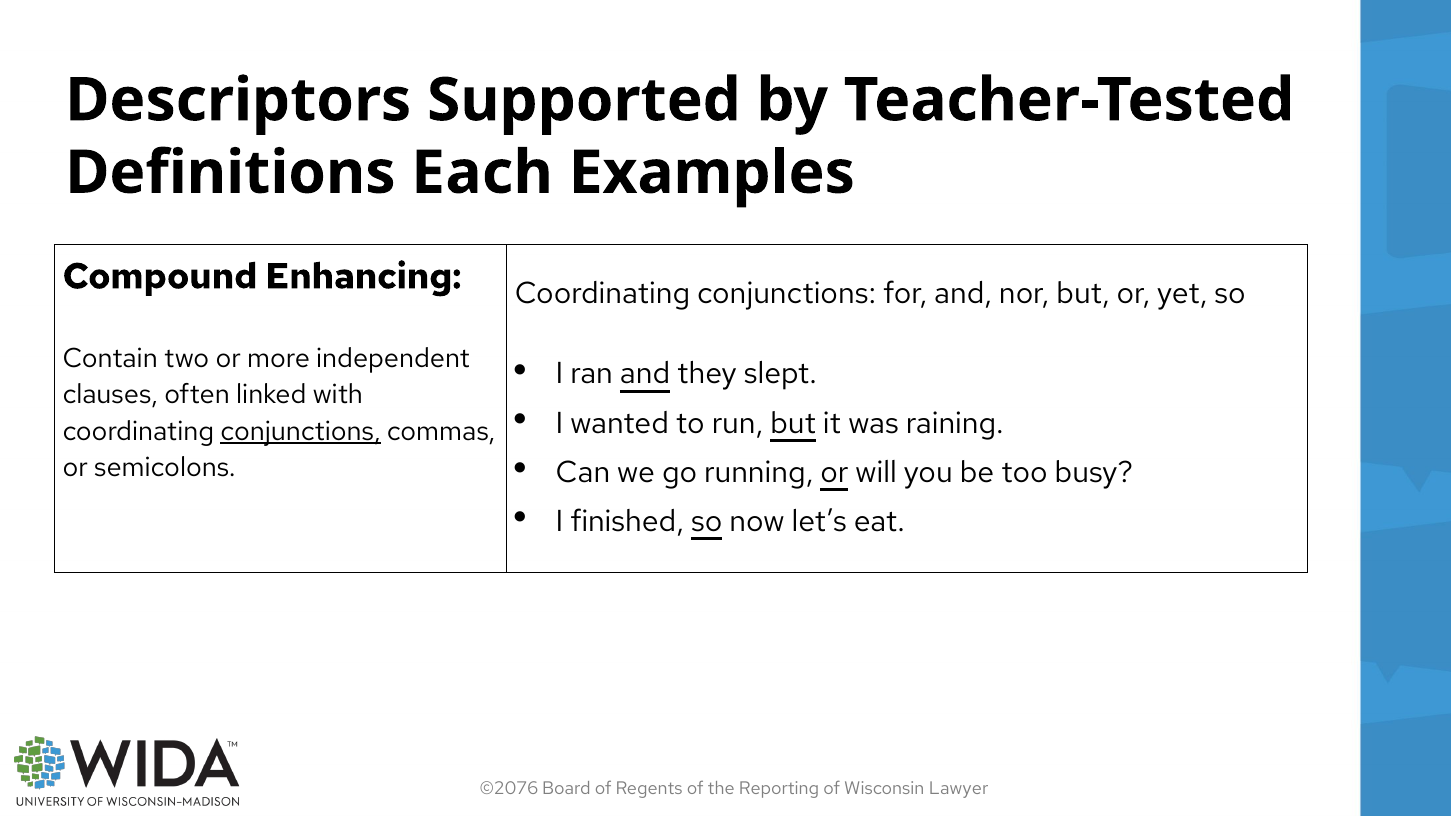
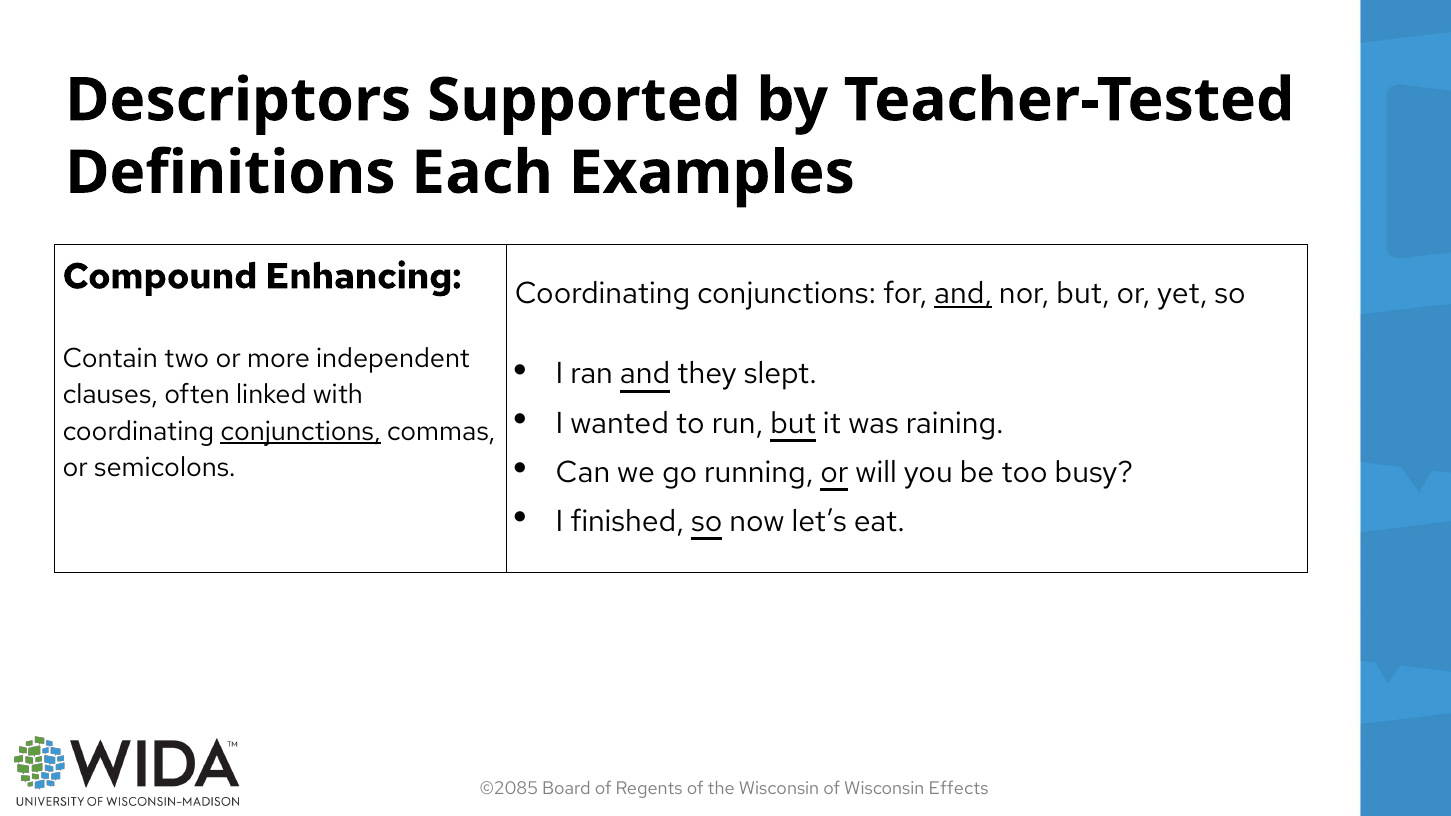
and at (963, 294) underline: none -> present
©2076: ©2076 -> ©2085
the Reporting: Reporting -> Wisconsin
Lawyer: Lawyer -> Effects
